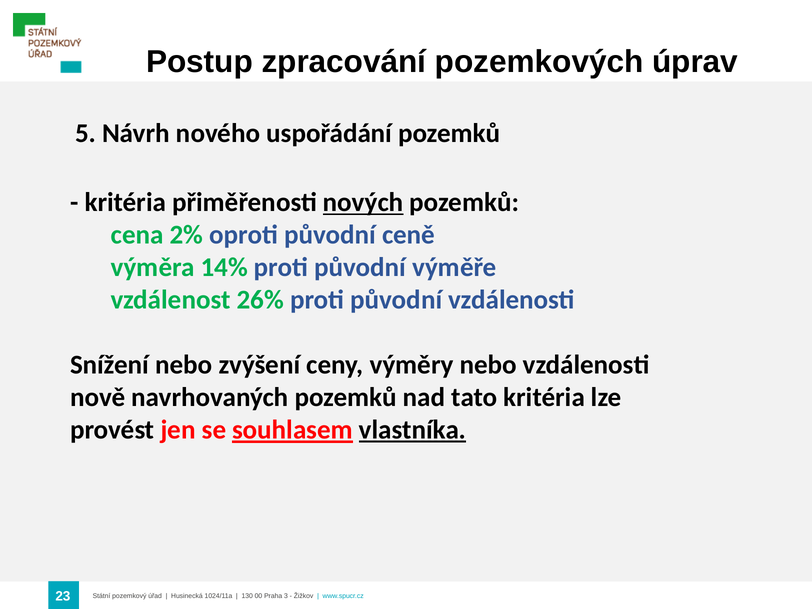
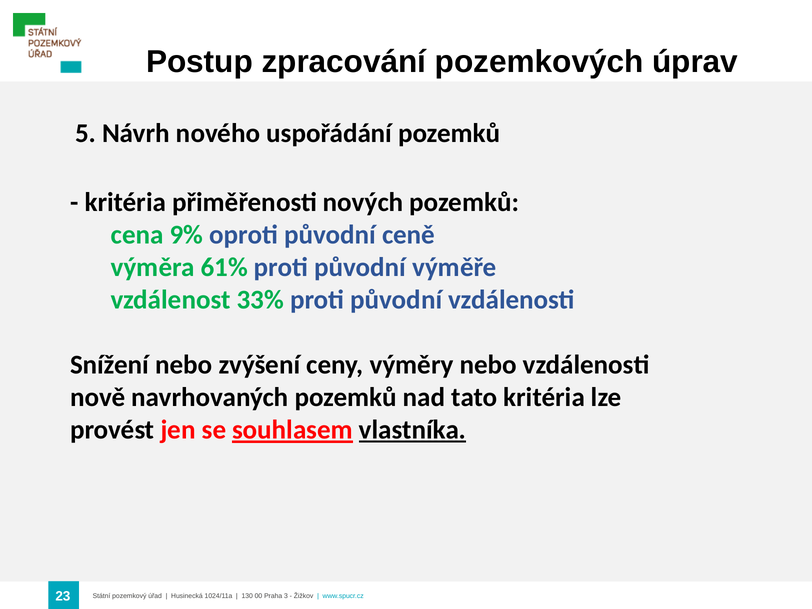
nových underline: present -> none
2%: 2% -> 9%
14%: 14% -> 61%
26%: 26% -> 33%
